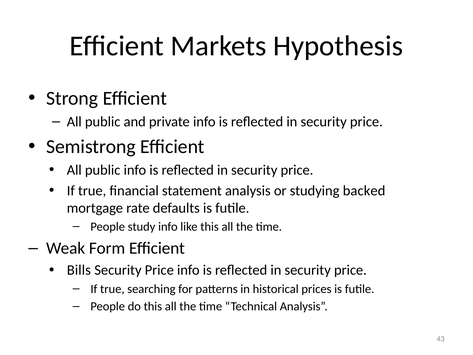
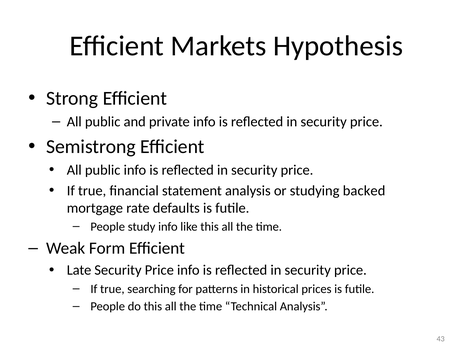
Bills: Bills -> Late
